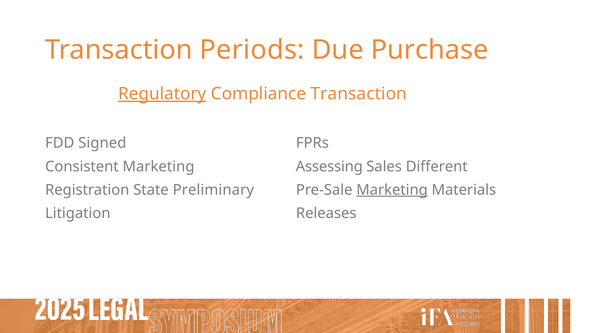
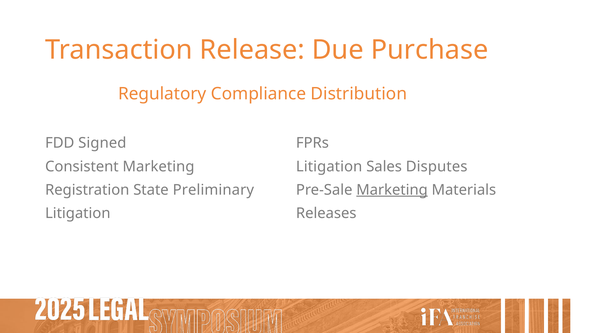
Periods: Periods -> Release
Regulatory underline: present -> none
Compliance Transaction: Transaction -> Distribution
Assessing at (329, 166): Assessing -> Litigation
Different: Different -> Disputes
